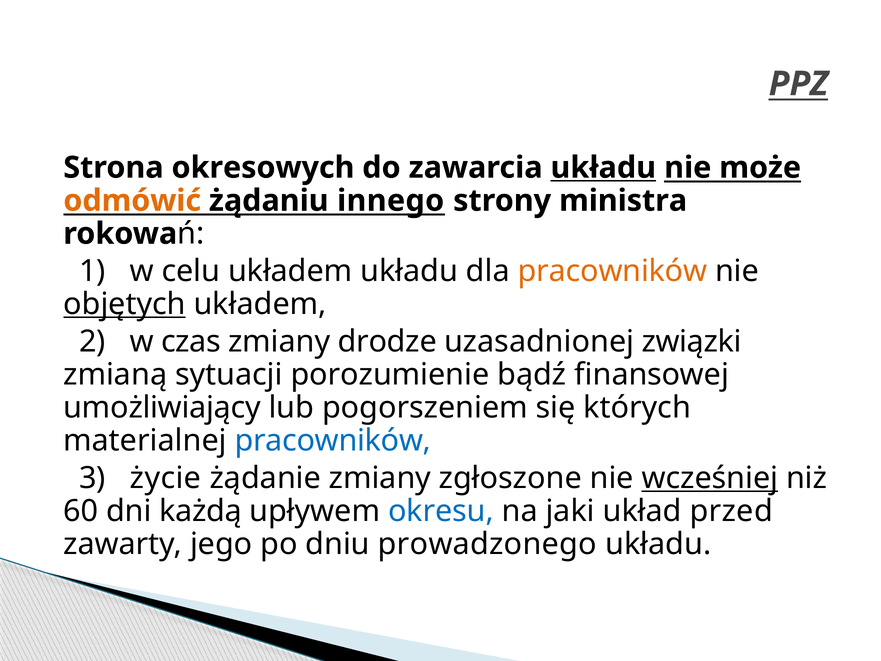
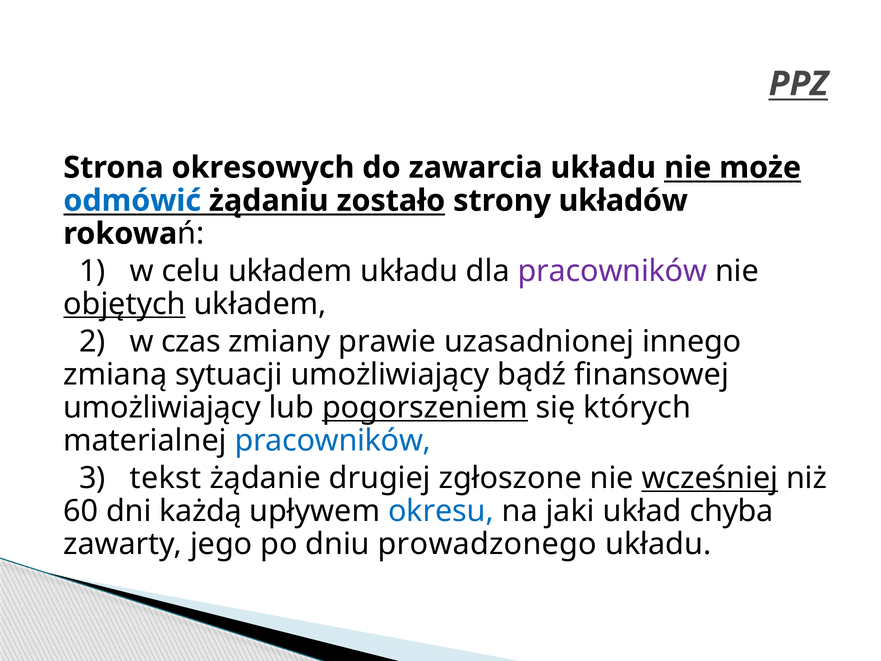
układu at (603, 168) underline: present -> none
odmówić colour: orange -> blue
innego: innego -> zostało
ministra: ministra -> układów
pracowników at (613, 271) colour: orange -> purple
drodze: drodze -> prawie
związki: związki -> innego
sytuacji porozumienie: porozumienie -> umożliwiający
pogorszeniem underline: none -> present
życie: życie -> tekst
żądanie zmiany: zmiany -> drugiej
przed: przed -> chyba
